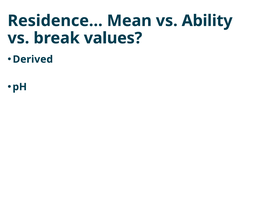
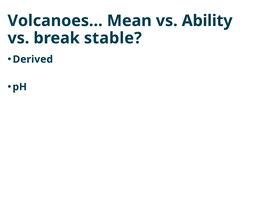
Residence…: Residence… -> Volcanoes…
values: values -> stable
